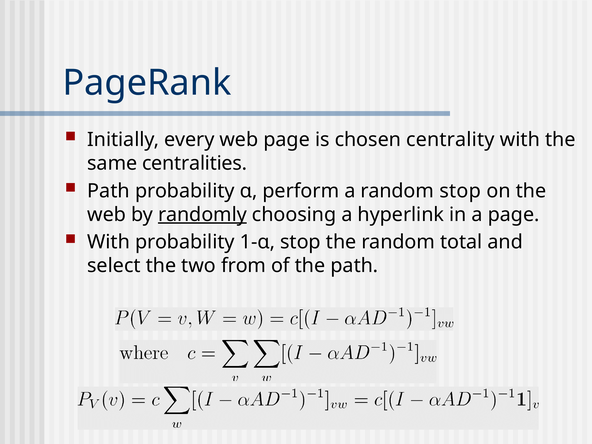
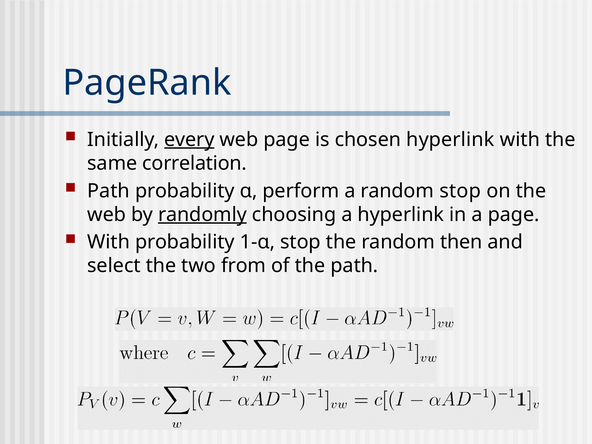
every underline: none -> present
chosen centrality: centrality -> hyperlink
centralities: centralities -> correlation
total: total -> then
